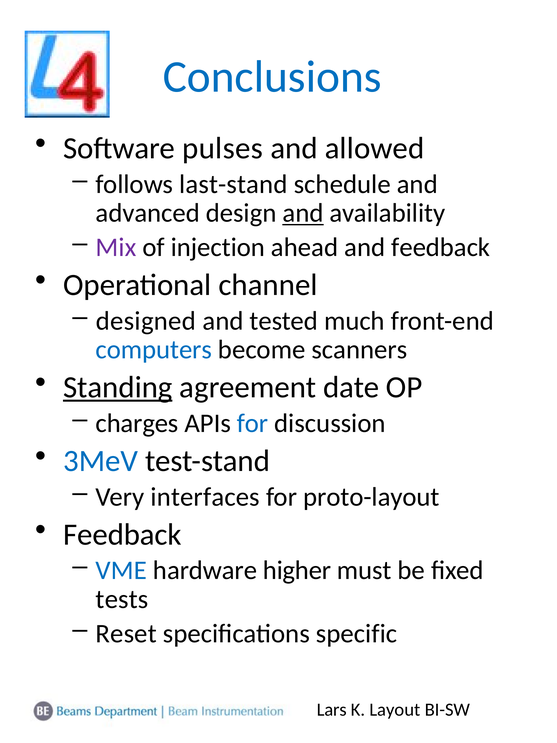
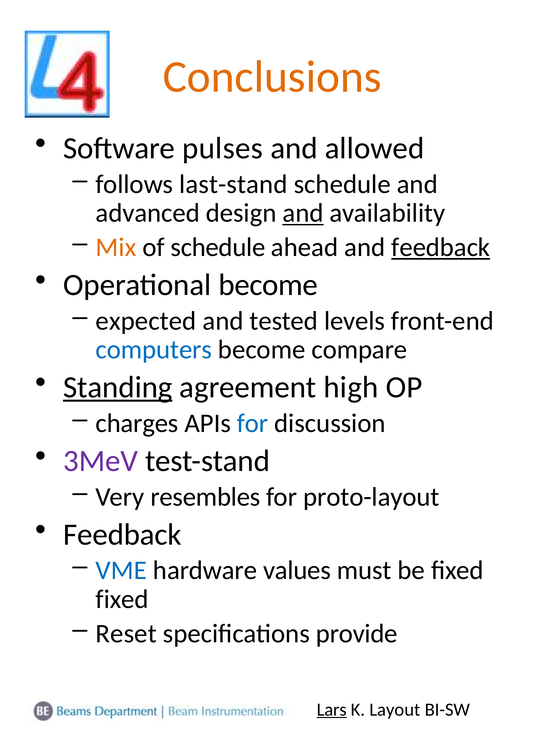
Conclusions colour: blue -> orange
Mix colour: purple -> orange
of injection: injection -> schedule
feedback at (441, 247) underline: none -> present
Operational channel: channel -> become
designed: designed -> expected
much: much -> levels
scanners: scanners -> compare
date: date -> high
3MeV colour: blue -> purple
interfaces: interfaces -> resembles
higher: higher -> values
tests at (122, 599): tests -> fixed
specific: specific -> provide
Lars underline: none -> present
